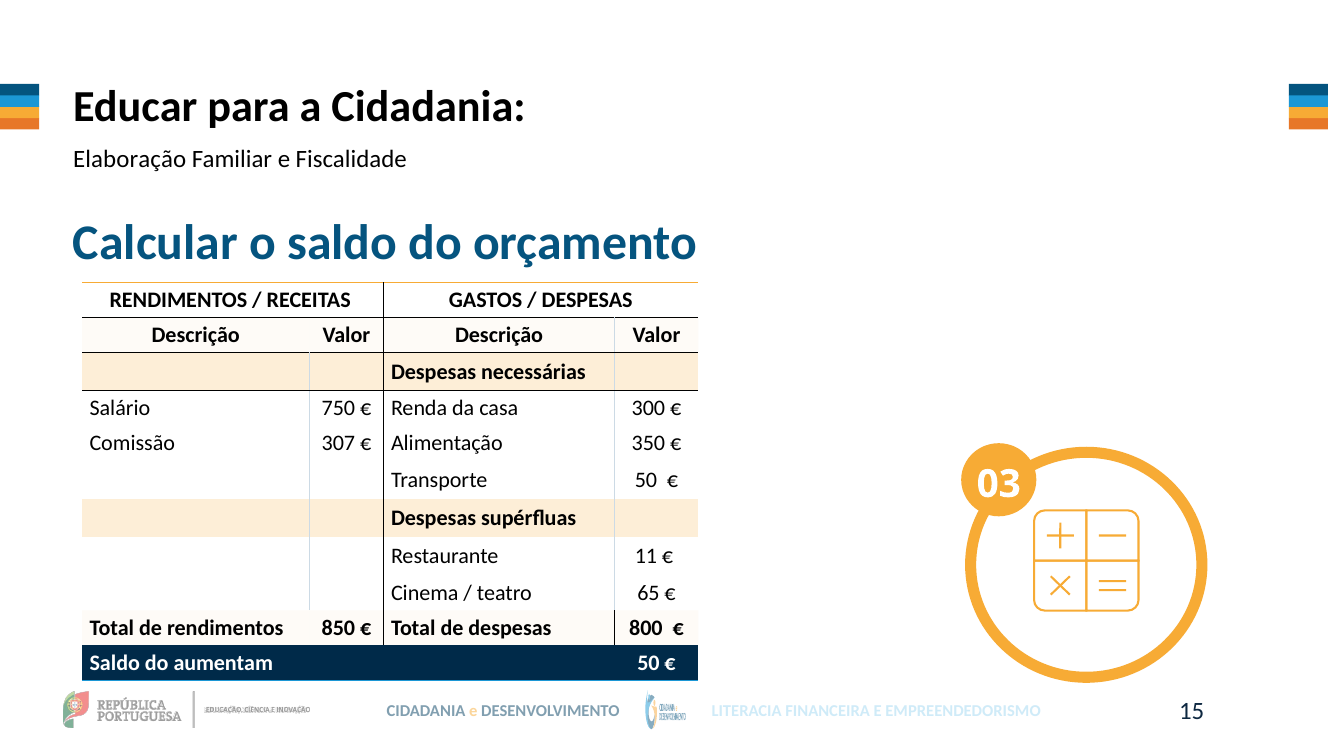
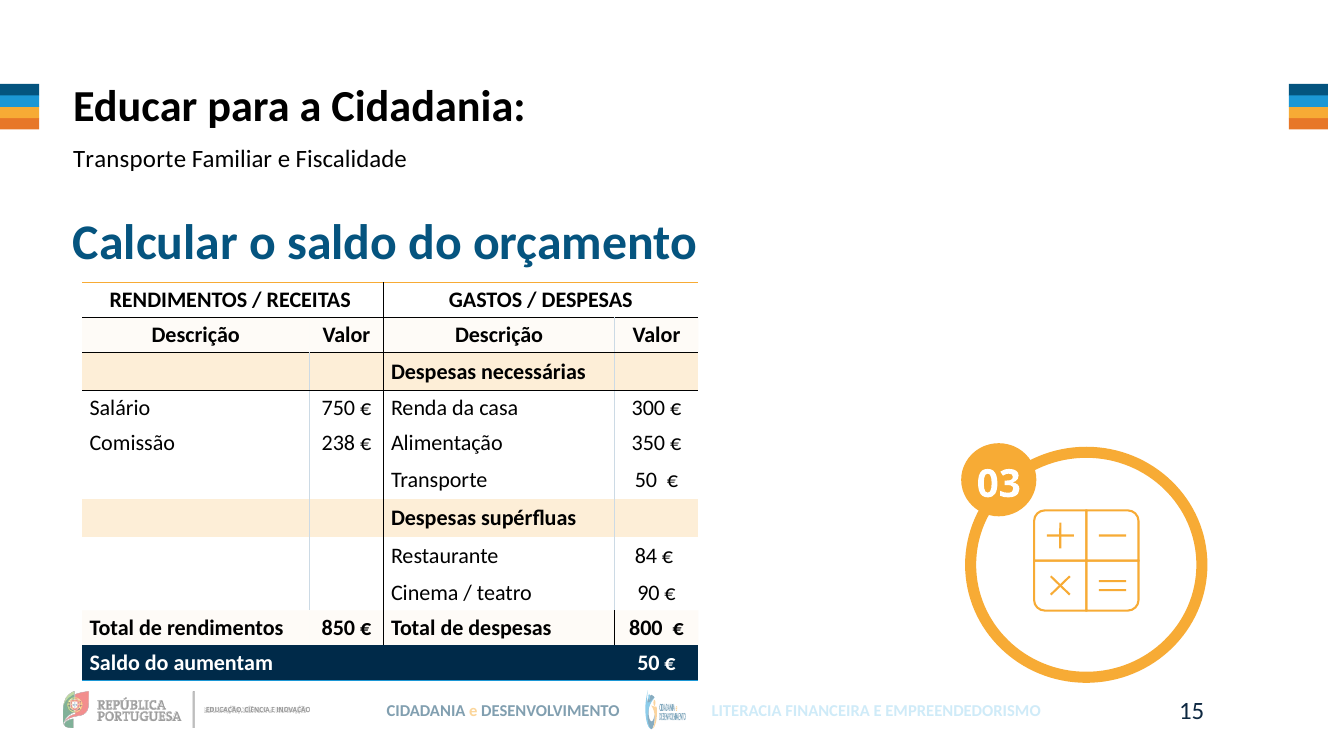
Elaboração at (130, 159): Elaboração -> Transporte
307: 307 -> 238
11: 11 -> 84
65: 65 -> 90
